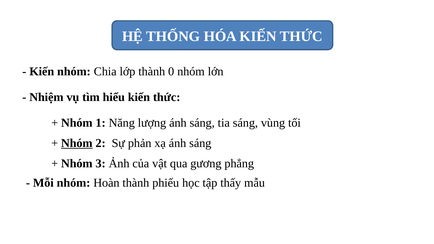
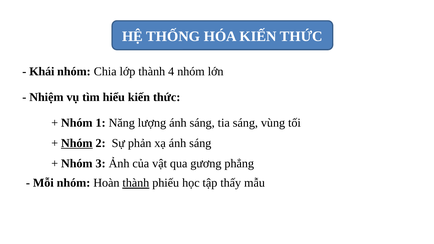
Kiến at (42, 72): Kiến -> Khái
0: 0 -> 4
thành at (136, 183) underline: none -> present
